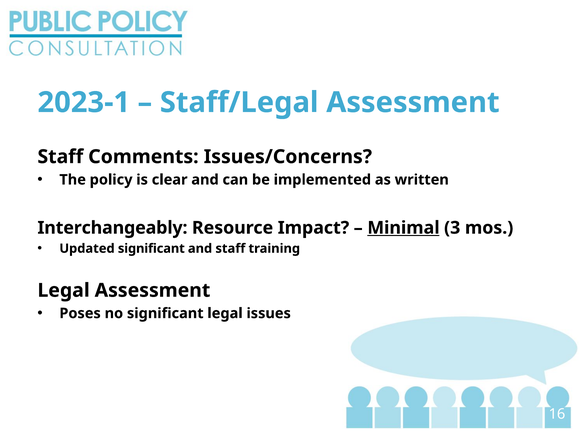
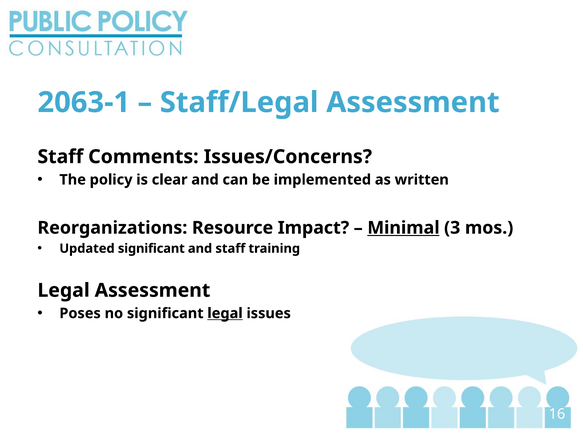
2023-1: 2023-1 -> 2063-1
Interchangeably: Interchangeably -> Reorganizations
legal at (225, 314) underline: none -> present
